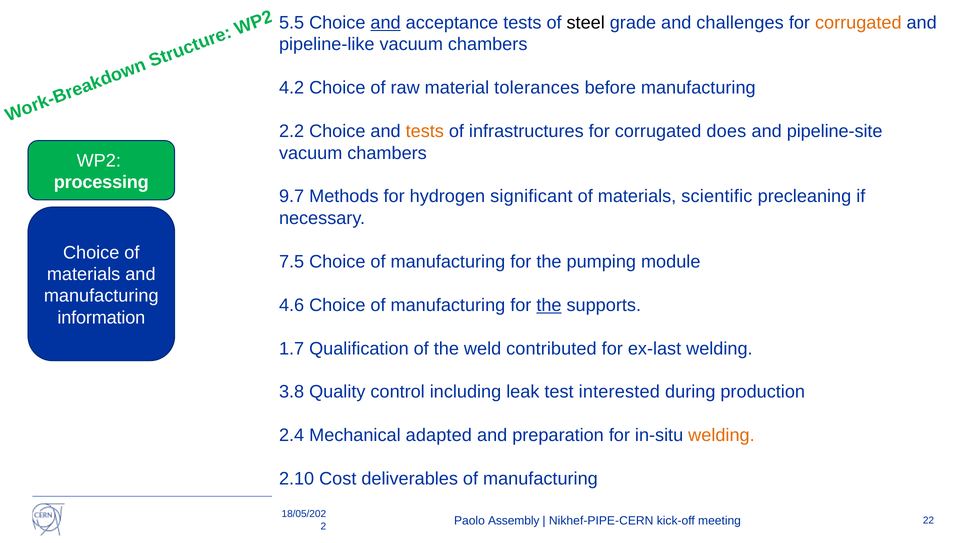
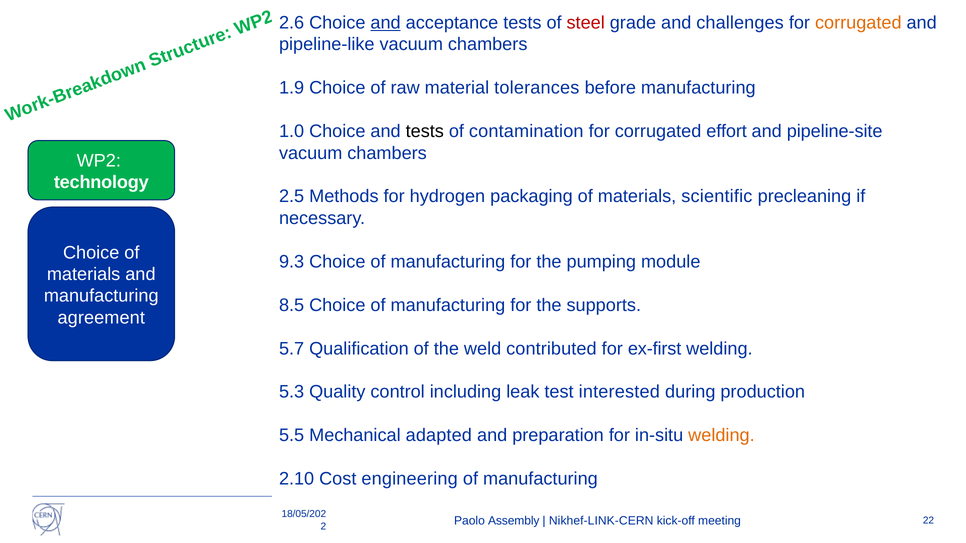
5.5: 5.5 -> 2.6
steel colour: black -> red
4.2: 4.2 -> 1.9
2.2: 2.2 -> 1.0
tests at (425, 131) colour: orange -> black
infrastructures: infrastructures -> contamination
does: does -> effort
processing: processing -> technology
9.7: 9.7 -> 2.5
significant: significant -> packaging
7.5: 7.5 -> 9.3
4.6: 4.6 -> 8.5
the at (549, 305) underline: present -> none
information: information -> agreement
1.7: 1.7 -> 5.7
ex-last: ex-last -> ex-first
3.8: 3.8 -> 5.3
2.4: 2.4 -> 5.5
deliverables: deliverables -> engineering
Nikhef-PIPE-CERN: Nikhef-PIPE-CERN -> Nikhef-LINK-CERN
